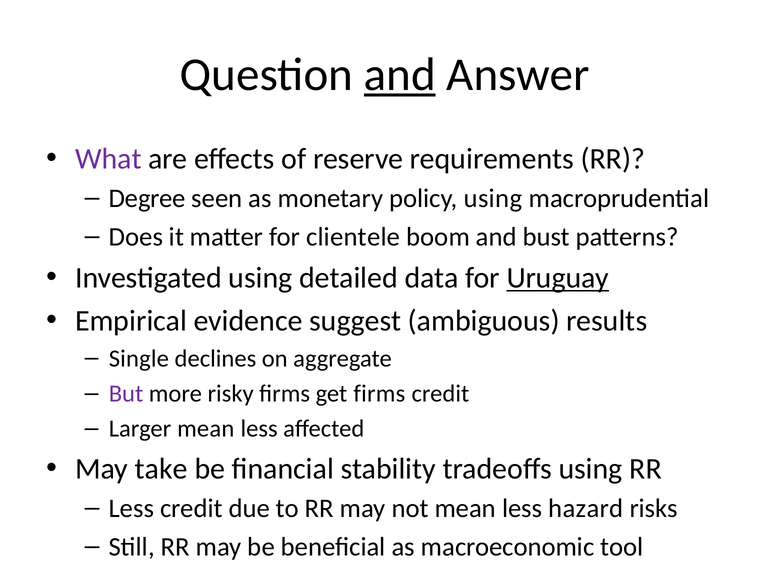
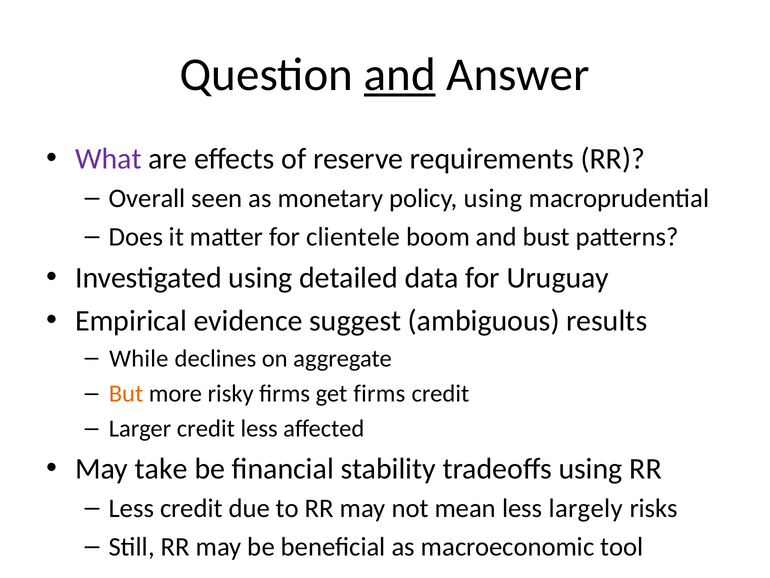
Degree: Degree -> Overall
Uruguay underline: present -> none
Single: Single -> While
But colour: purple -> orange
Larger mean: mean -> credit
hazard: hazard -> largely
